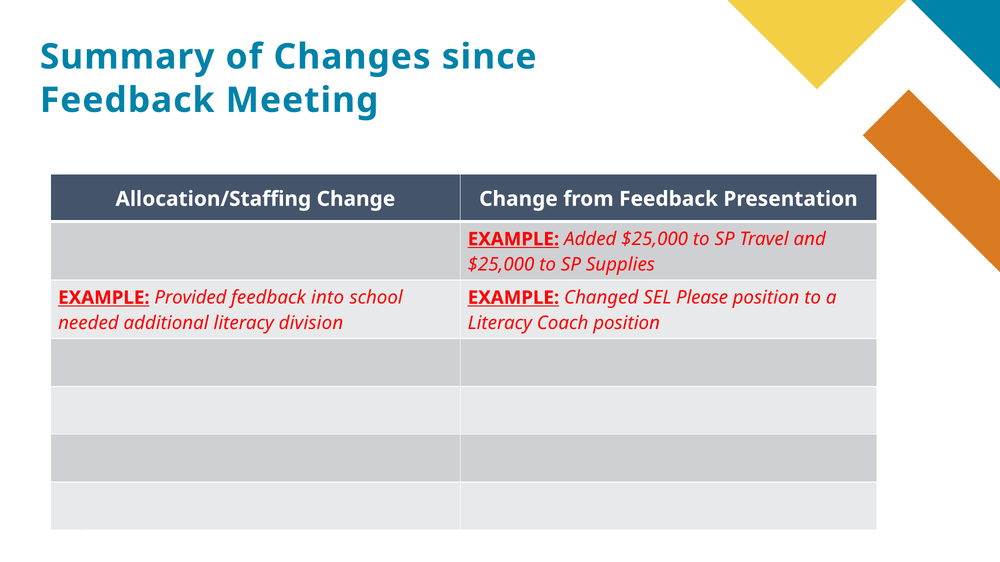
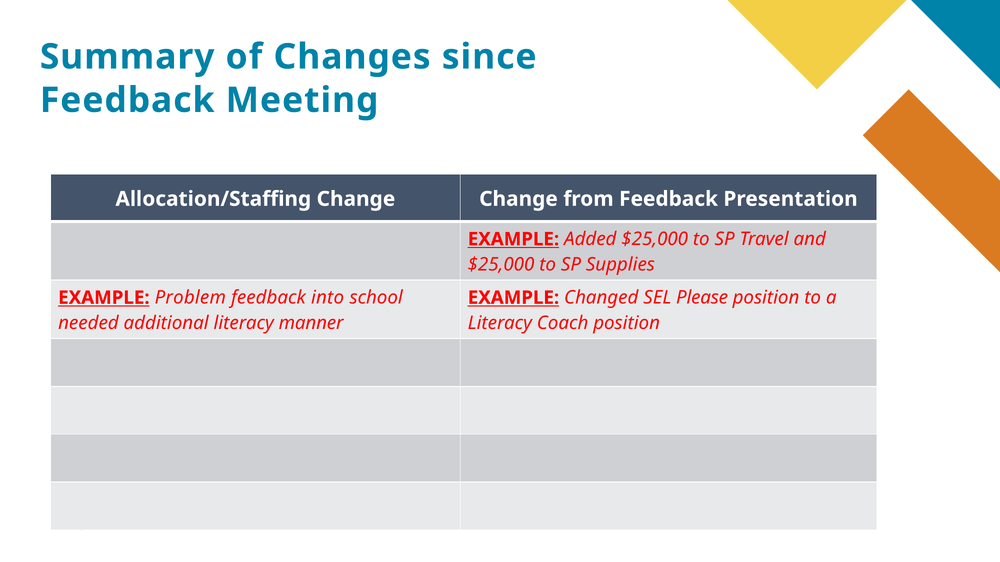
Provided: Provided -> Problem
division: division -> manner
